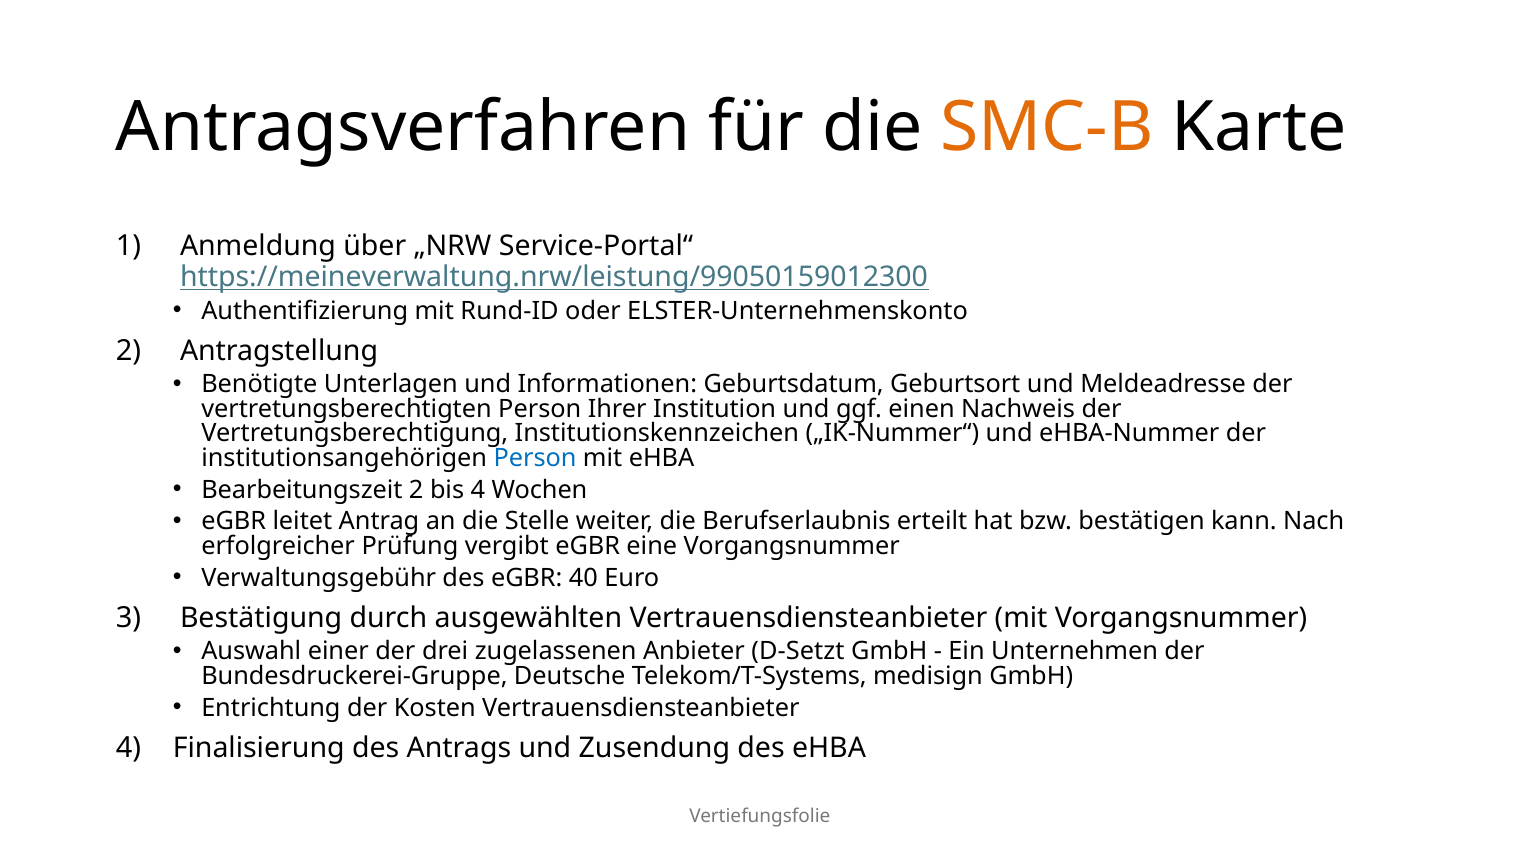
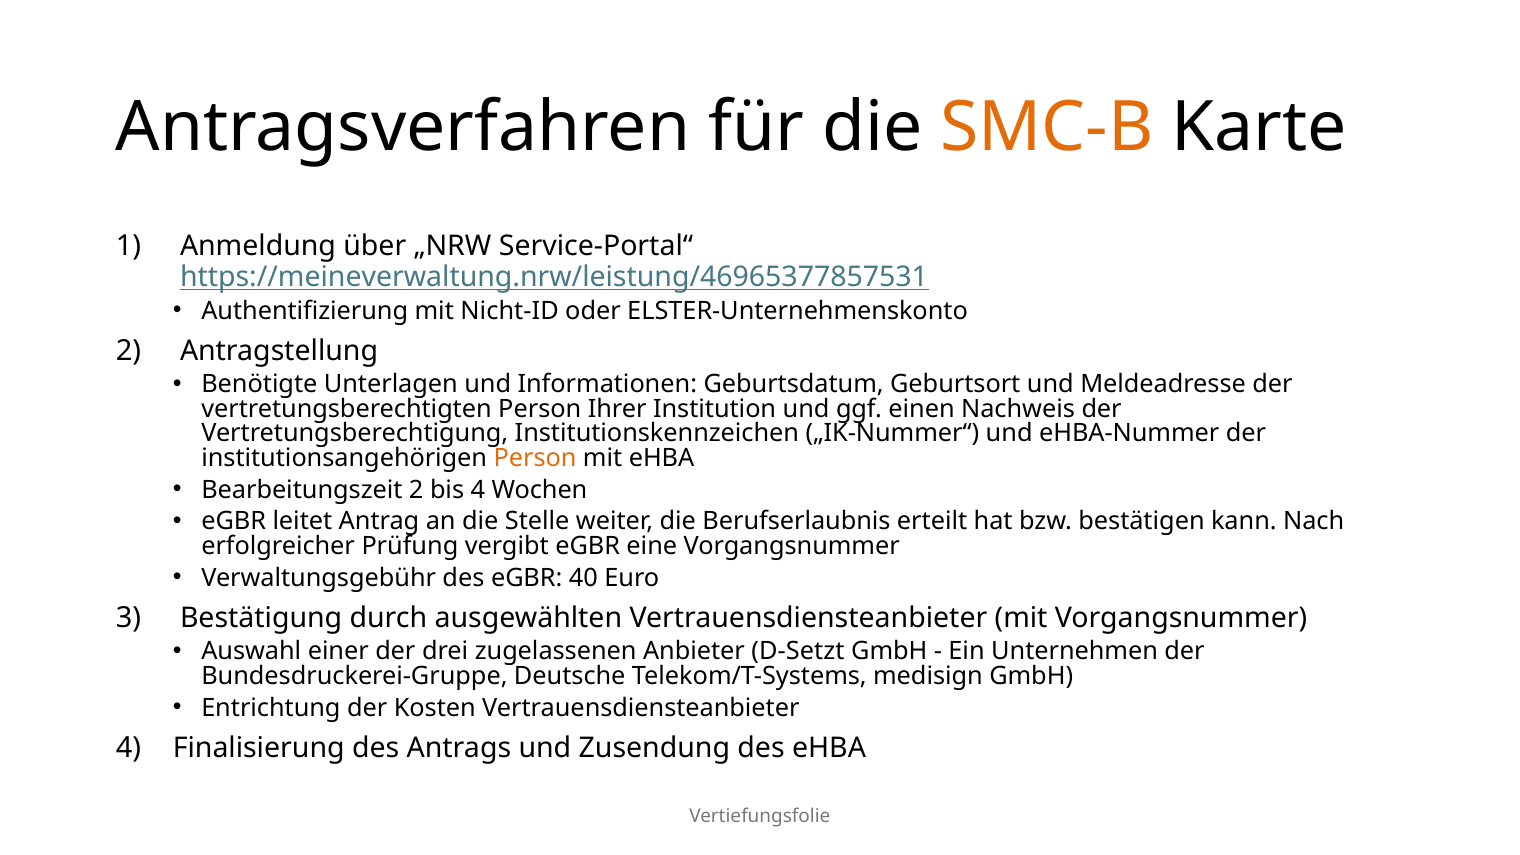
https://meineverwaltung.nrw/leistung/99050159012300: https://meineverwaltung.nrw/leistung/99050159012300 -> https://meineverwaltung.nrw/leistung/46965377857531
Rund-ID: Rund-ID -> Nicht-ID
Person at (535, 458) colour: blue -> orange
